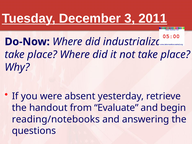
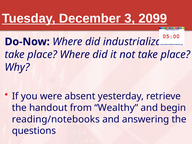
2011: 2011 -> 2099
Evaluate: Evaluate -> Wealthy
